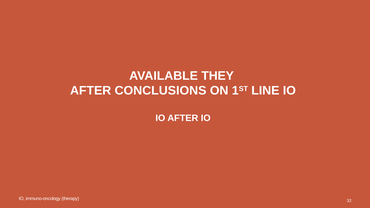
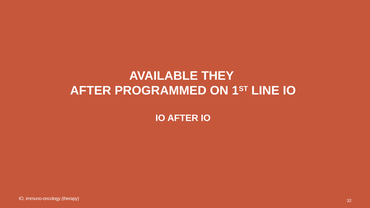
CONCLUSIONS: CONCLUSIONS -> PROGRAMMED
